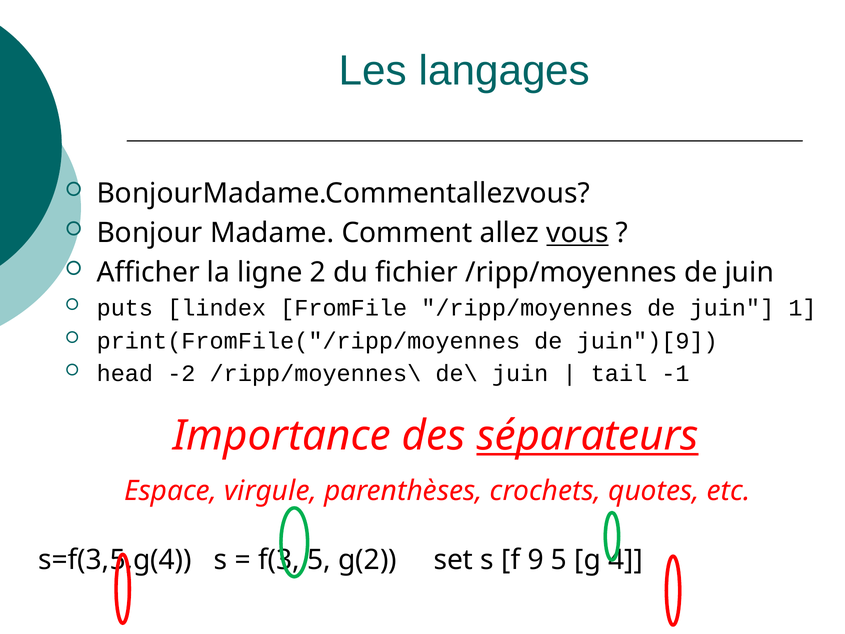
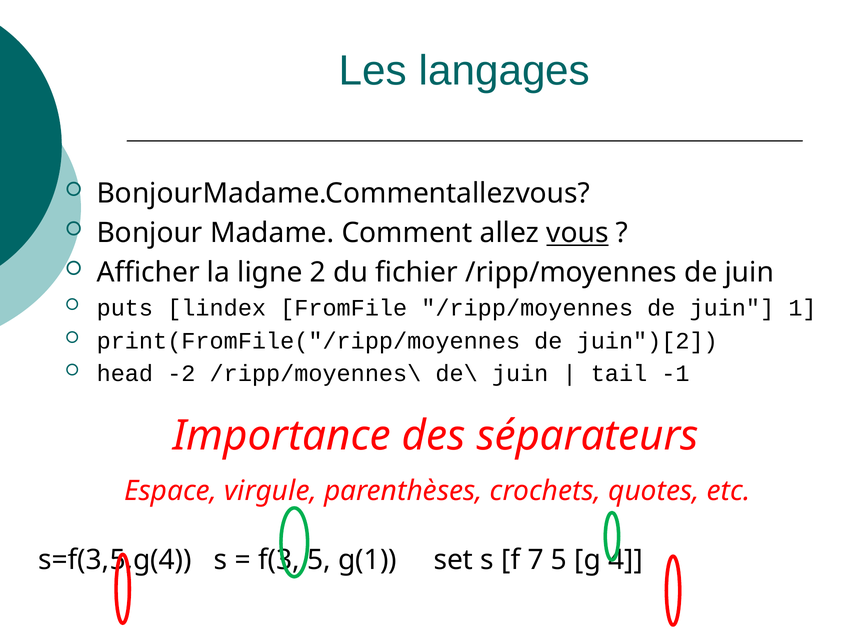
juin")[9: juin")[9 -> juin")[2
séparateurs underline: present -> none
g(2: g(2 -> g(1
9: 9 -> 7
